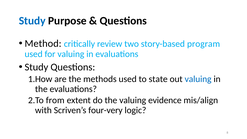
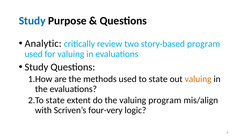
Method: Method -> Analytic
valuing at (198, 79) colour: blue -> orange
from at (55, 100): from -> state
valuing evidence: evidence -> program
